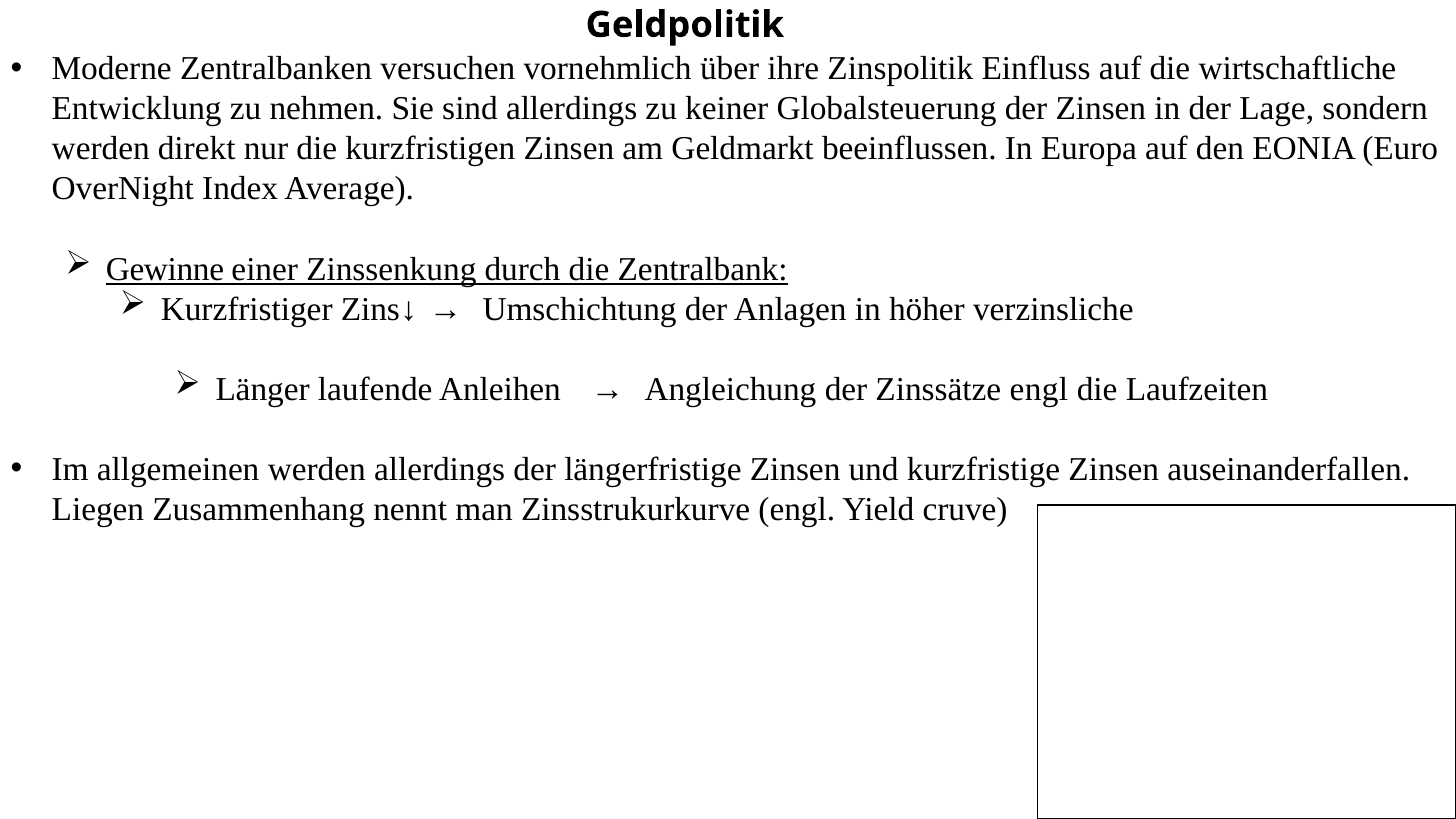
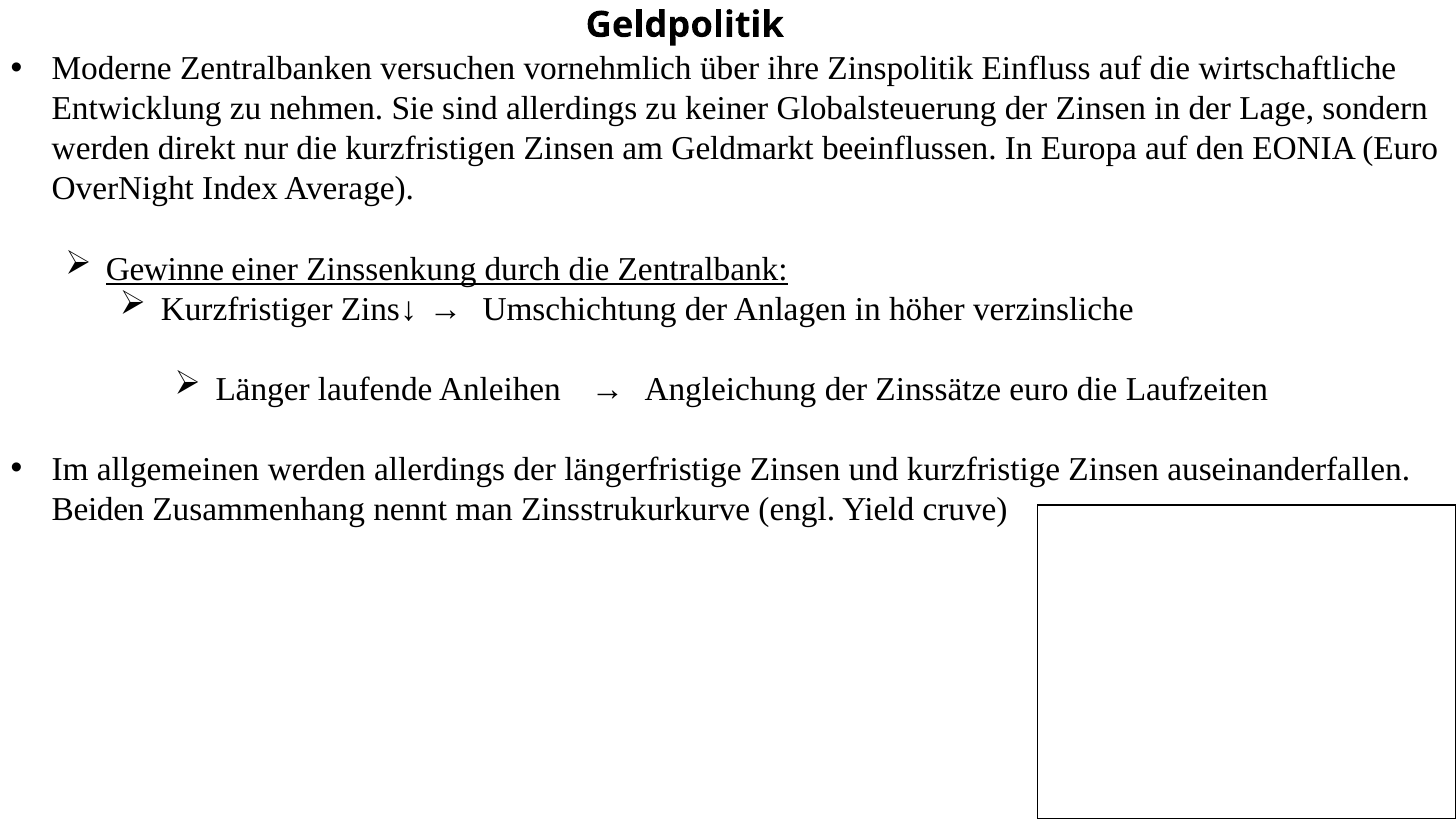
Zinssätze engl: engl -> euro
Liegen: Liegen -> Beiden
